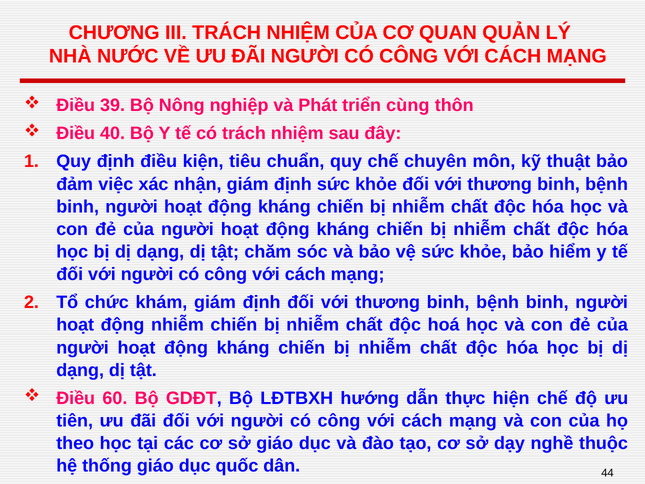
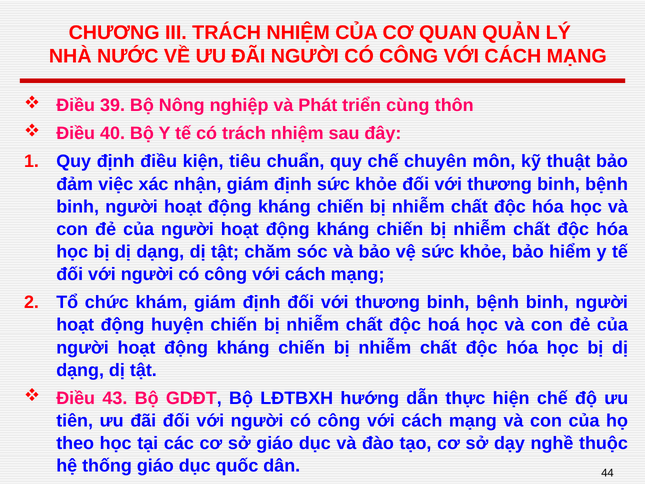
động nhiễm: nhiễm -> huyện
60: 60 -> 43
